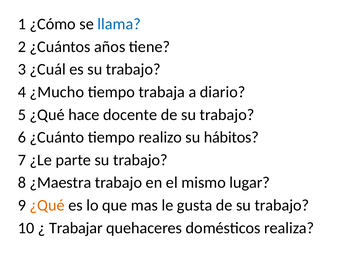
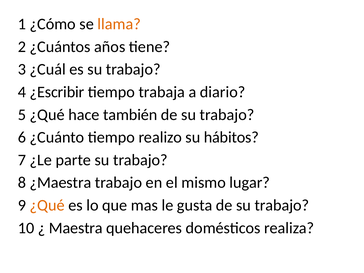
llama colour: blue -> orange
¿Mucho: ¿Mucho -> ¿Escribir
docente: docente -> también
Trabajar: Trabajar -> Maestra
